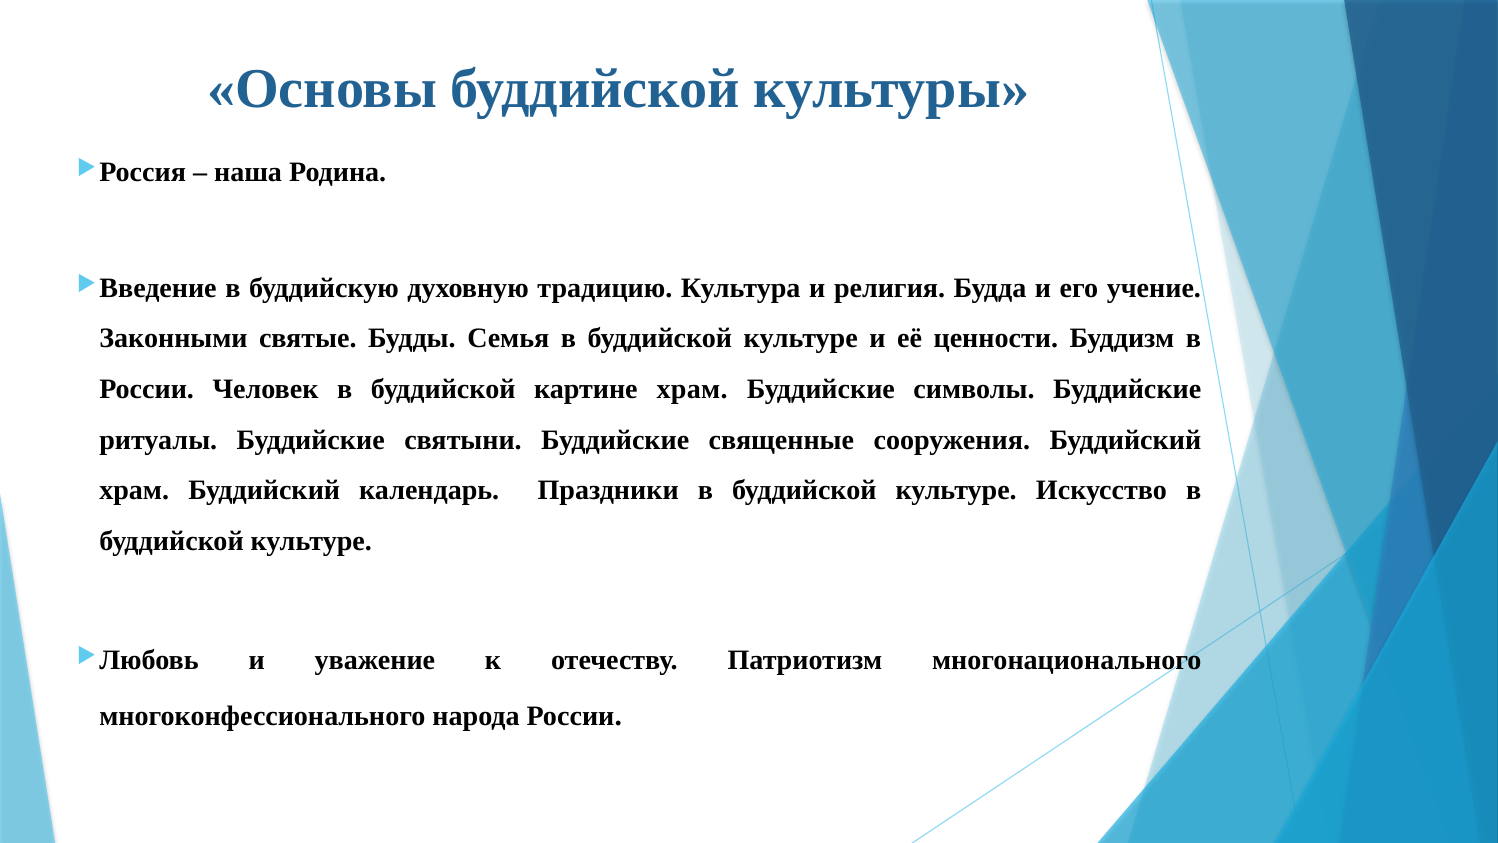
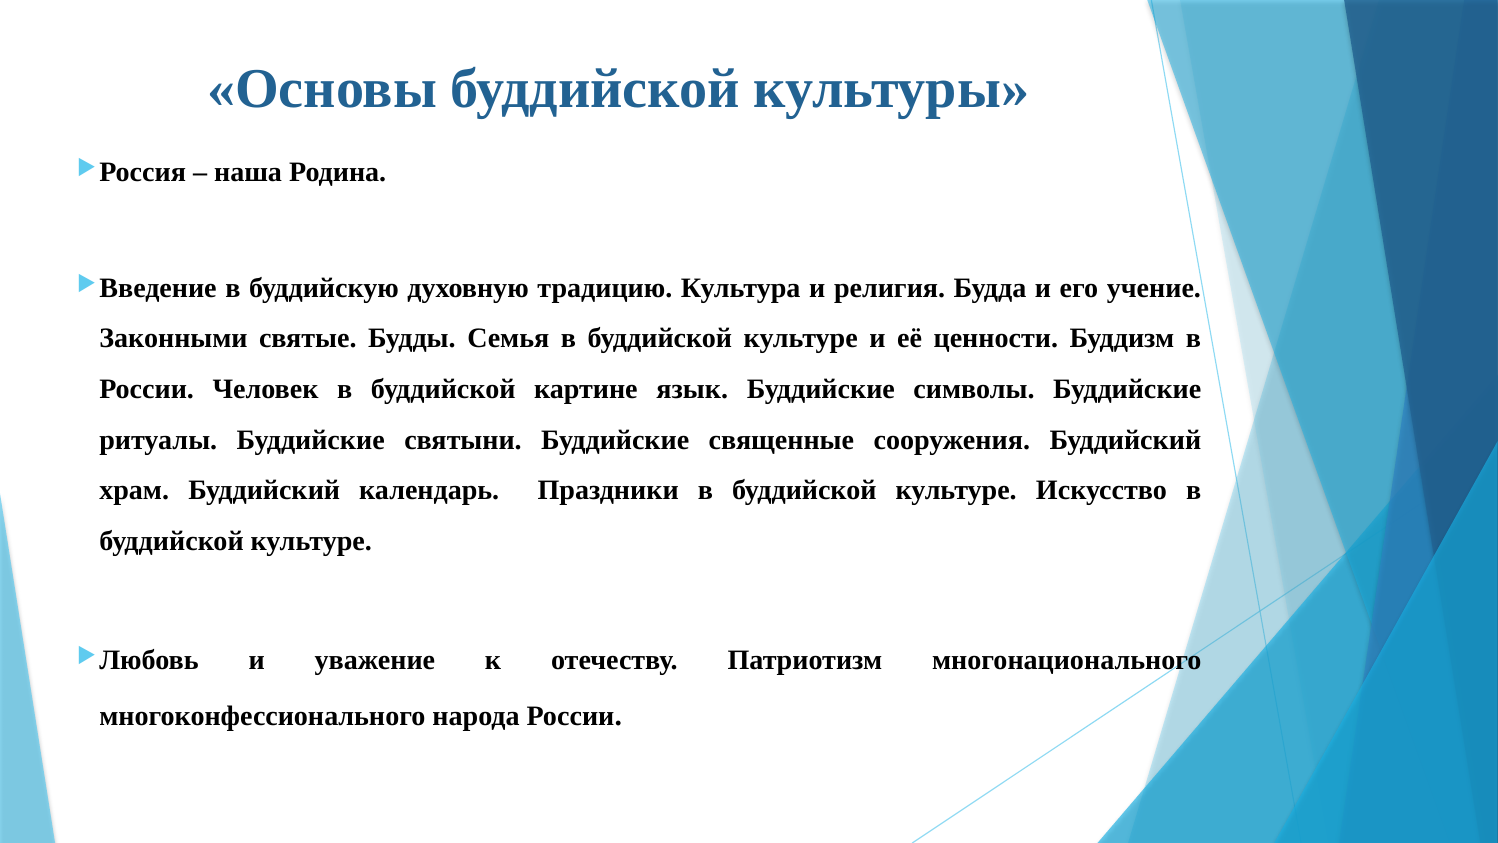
картине храм: храм -> язык
